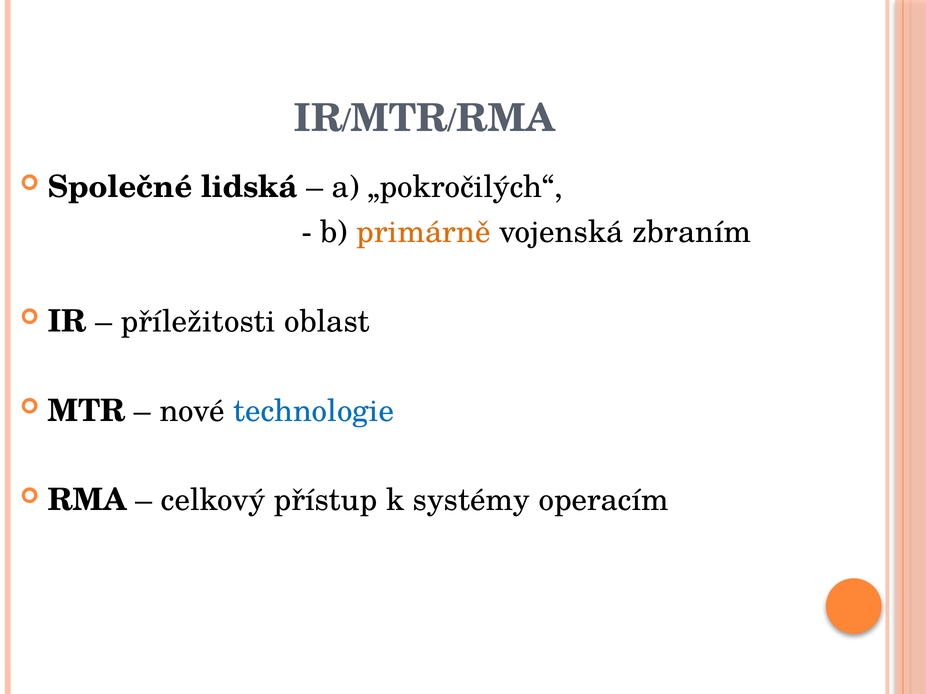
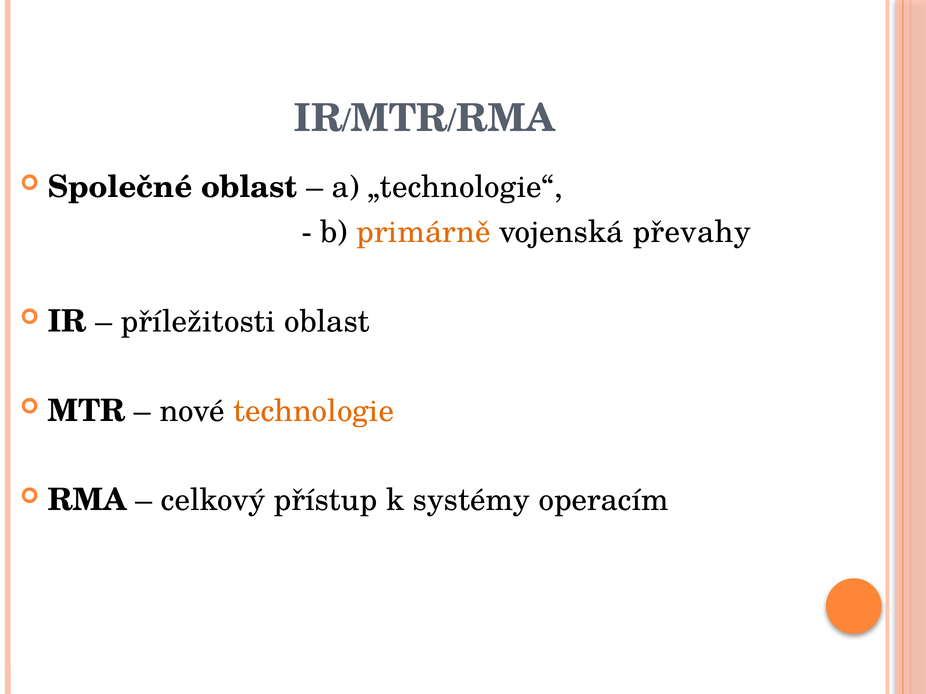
Společné lidská: lidská -> oblast
„pokročilých“: „pokročilých“ -> „technologie“
zbraním: zbraním -> převahy
technologie colour: blue -> orange
